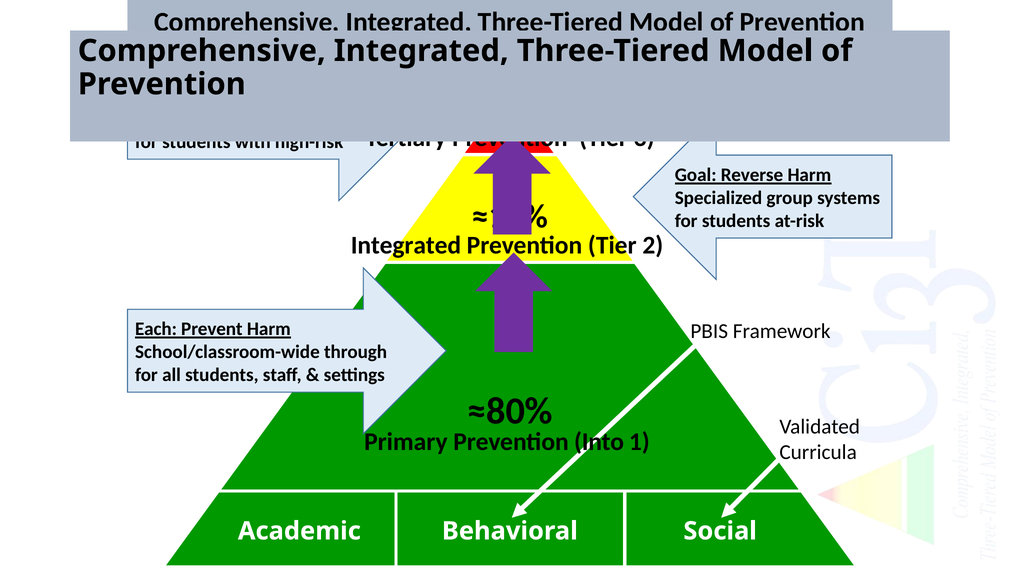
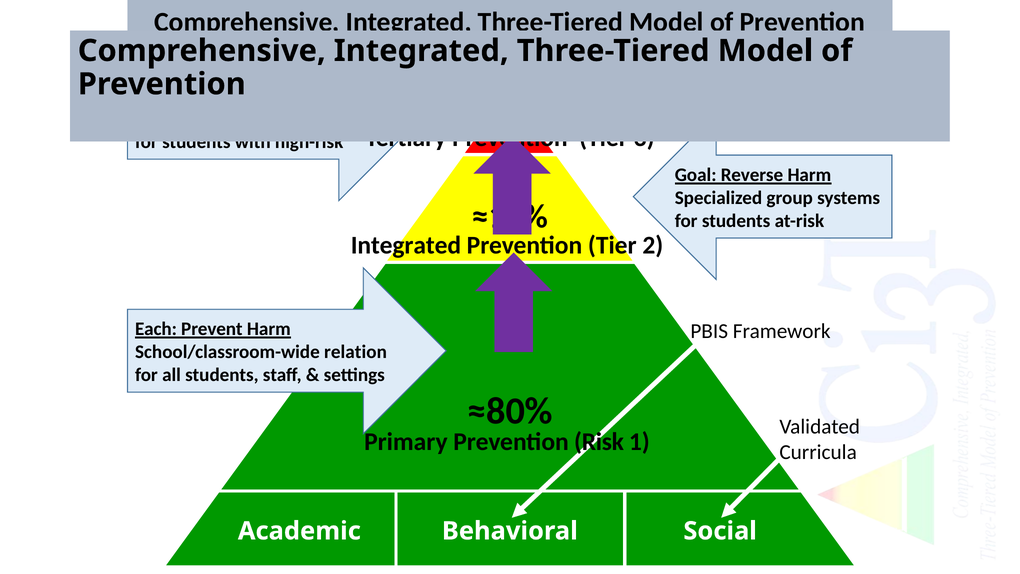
through: through -> relation
Into: Into -> Risk
